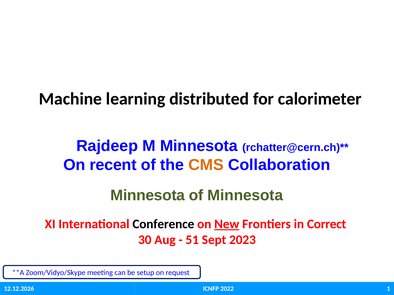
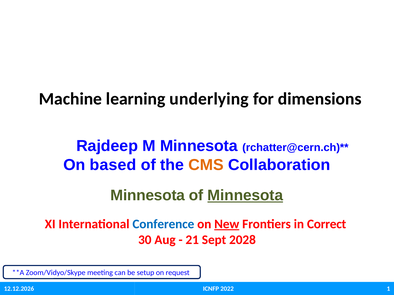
distributed: distributed -> underlying
calorimeter: calorimeter -> dimensions
recent: recent -> based
Minnesota at (245, 196) underline: none -> present
Conference colour: black -> blue
51: 51 -> 21
2023: 2023 -> 2028
